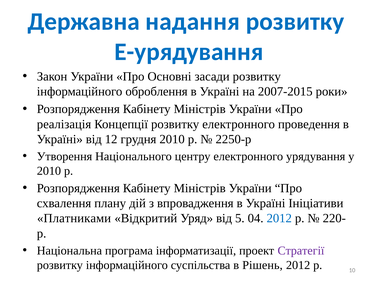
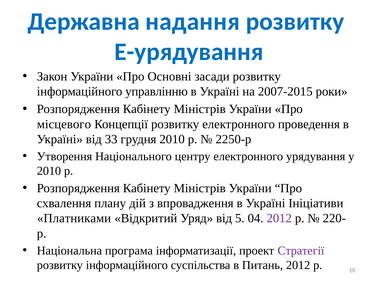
оброблення: оброблення -> управлінню
реалізація: реалізація -> місцевого
12: 12 -> 33
2012 at (279, 219) colour: blue -> purple
Рішень: Рішень -> Питань
